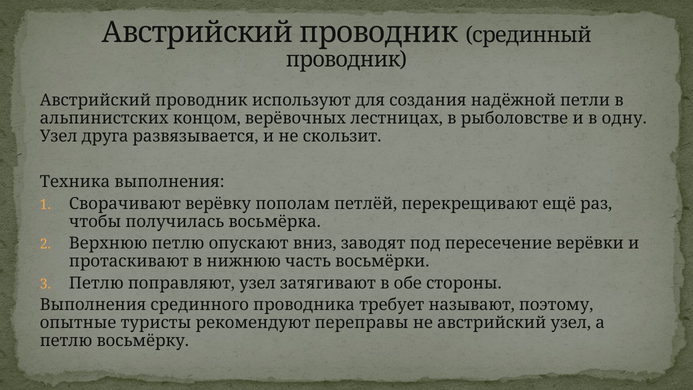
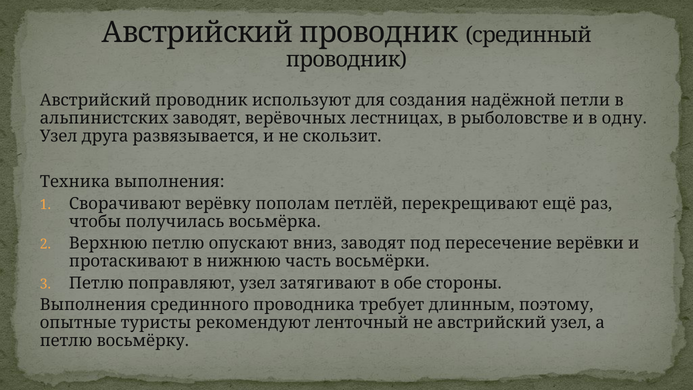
альпинистских концом: концом -> заводят
называют: называют -> длинным
переправы: переправы -> ленточный
